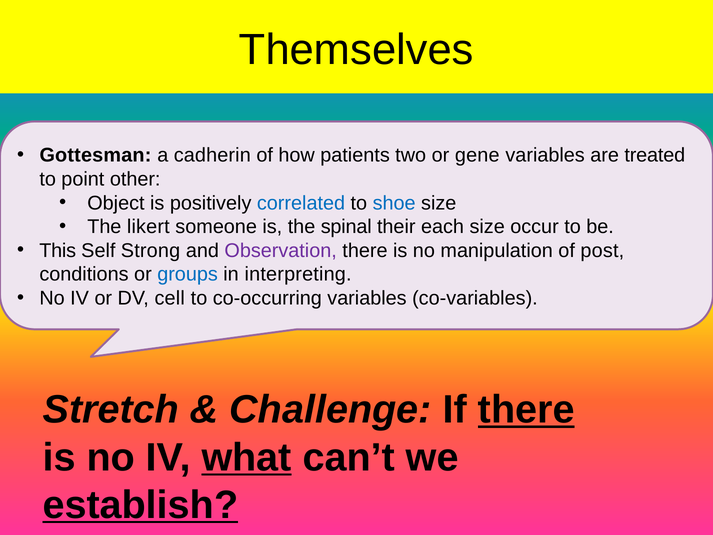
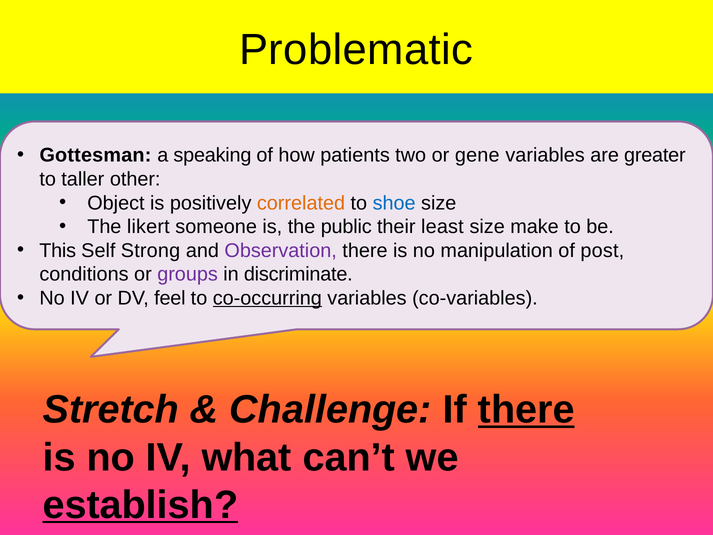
Themselves: Themselves -> Problematic
cadherin: cadherin -> speaking
treated: treated -> greater
point: point -> taller
correlated colour: blue -> orange
spinal: spinal -> public
each: each -> least
occur: occur -> make
groups colour: blue -> purple
interpreting: interpreting -> discriminate
cell: cell -> feel
co-occurring underline: none -> present
what underline: present -> none
